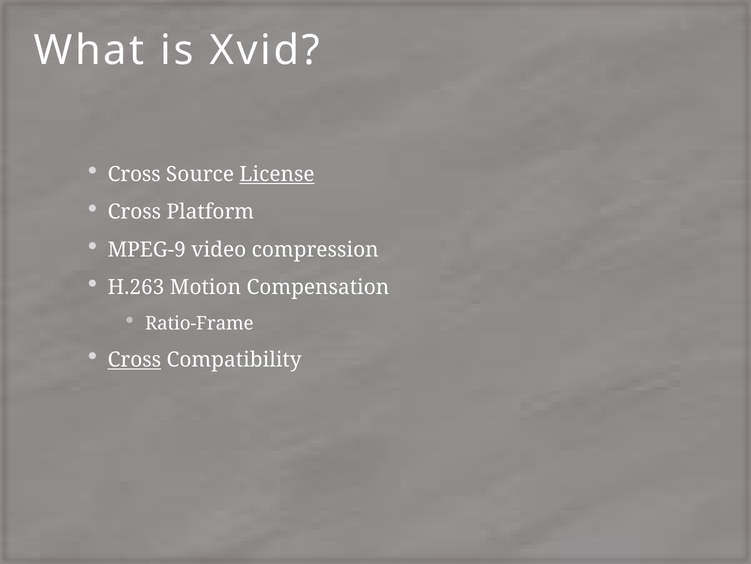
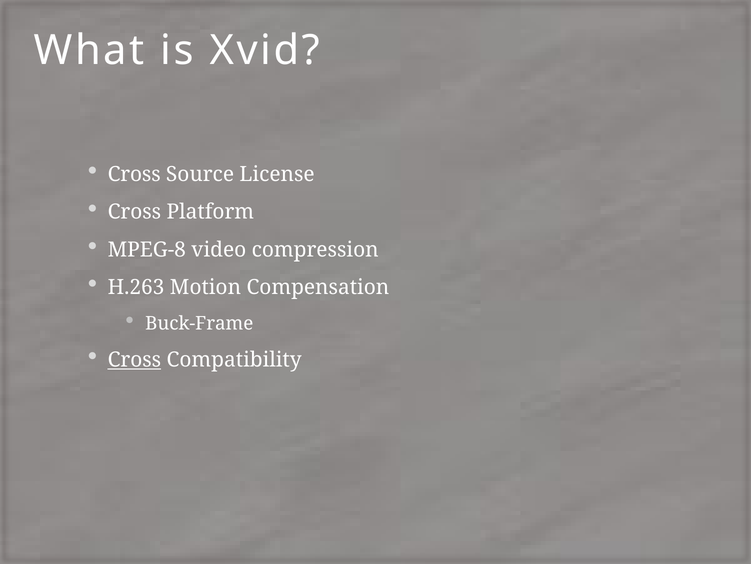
License underline: present -> none
MPEG-9: MPEG-9 -> MPEG-8
Ratio-Frame: Ratio-Frame -> Buck-Frame
